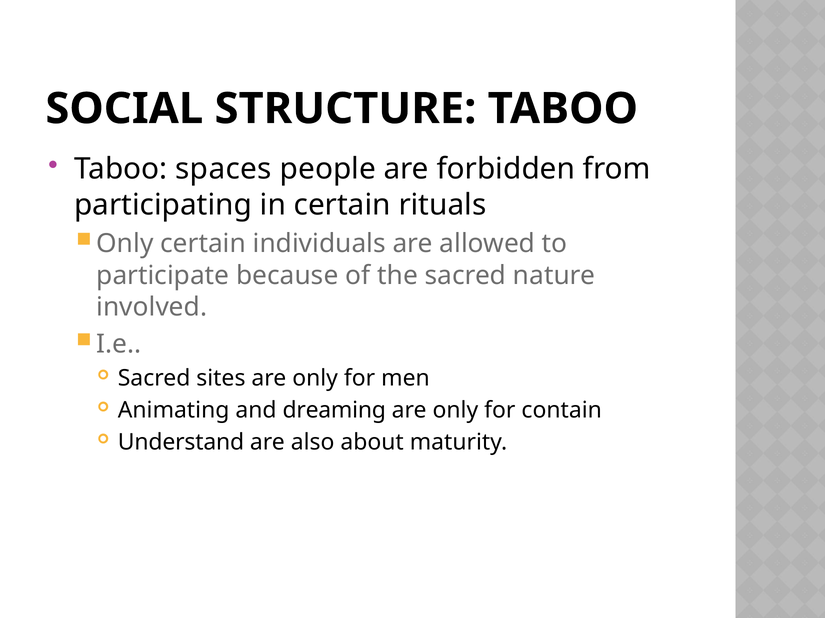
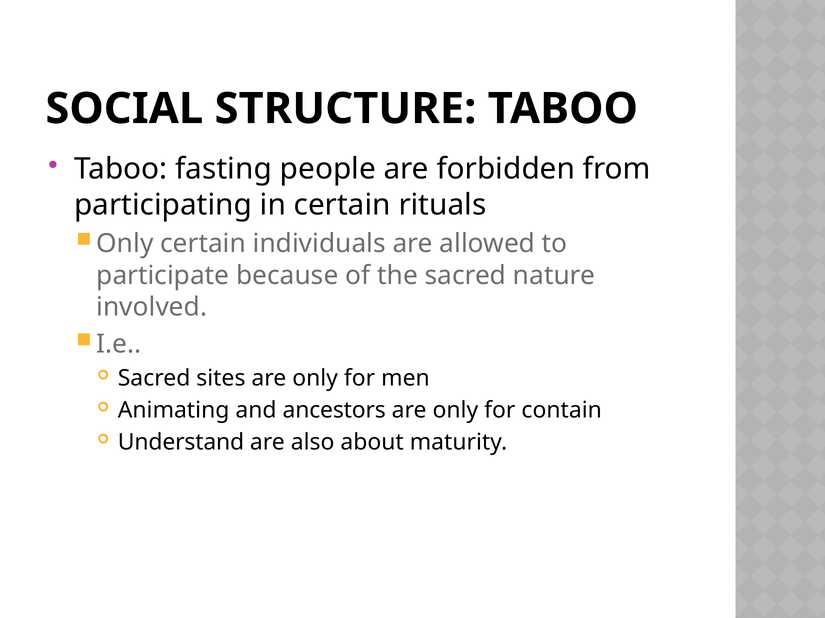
spaces: spaces -> fasting
dreaming: dreaming -> ancestors
